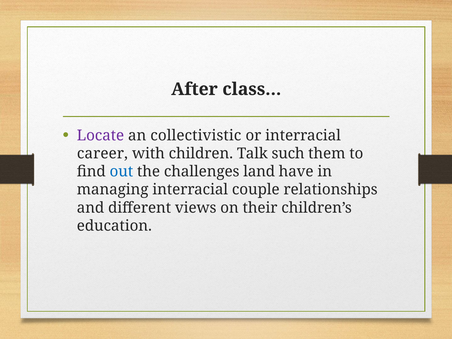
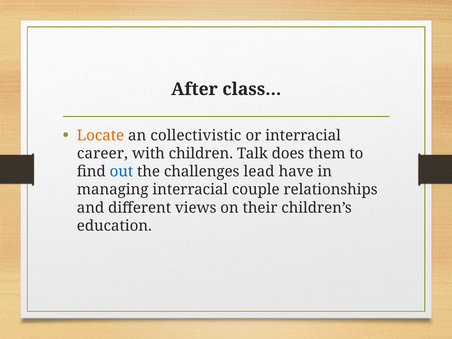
Locate colour: purple -> orange
such: such -> does
land: land -> lead
